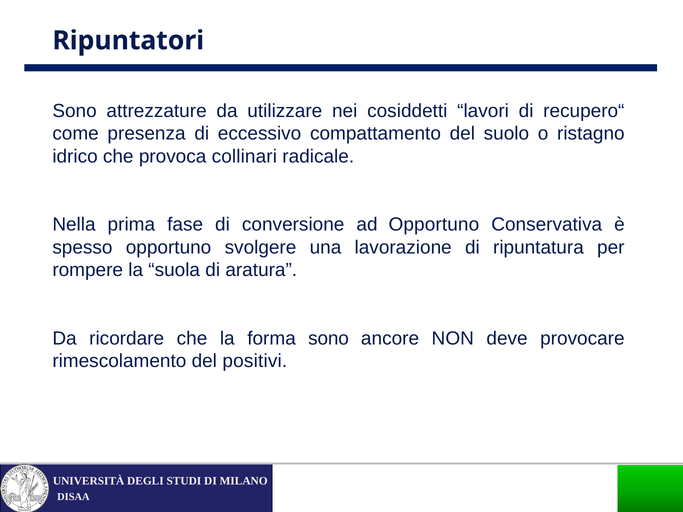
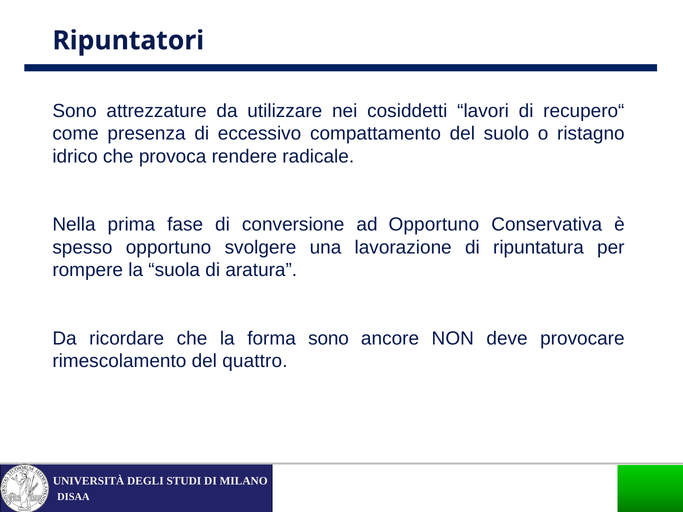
collinari: collinari -> rendere
positivi: positivi -> quattro
